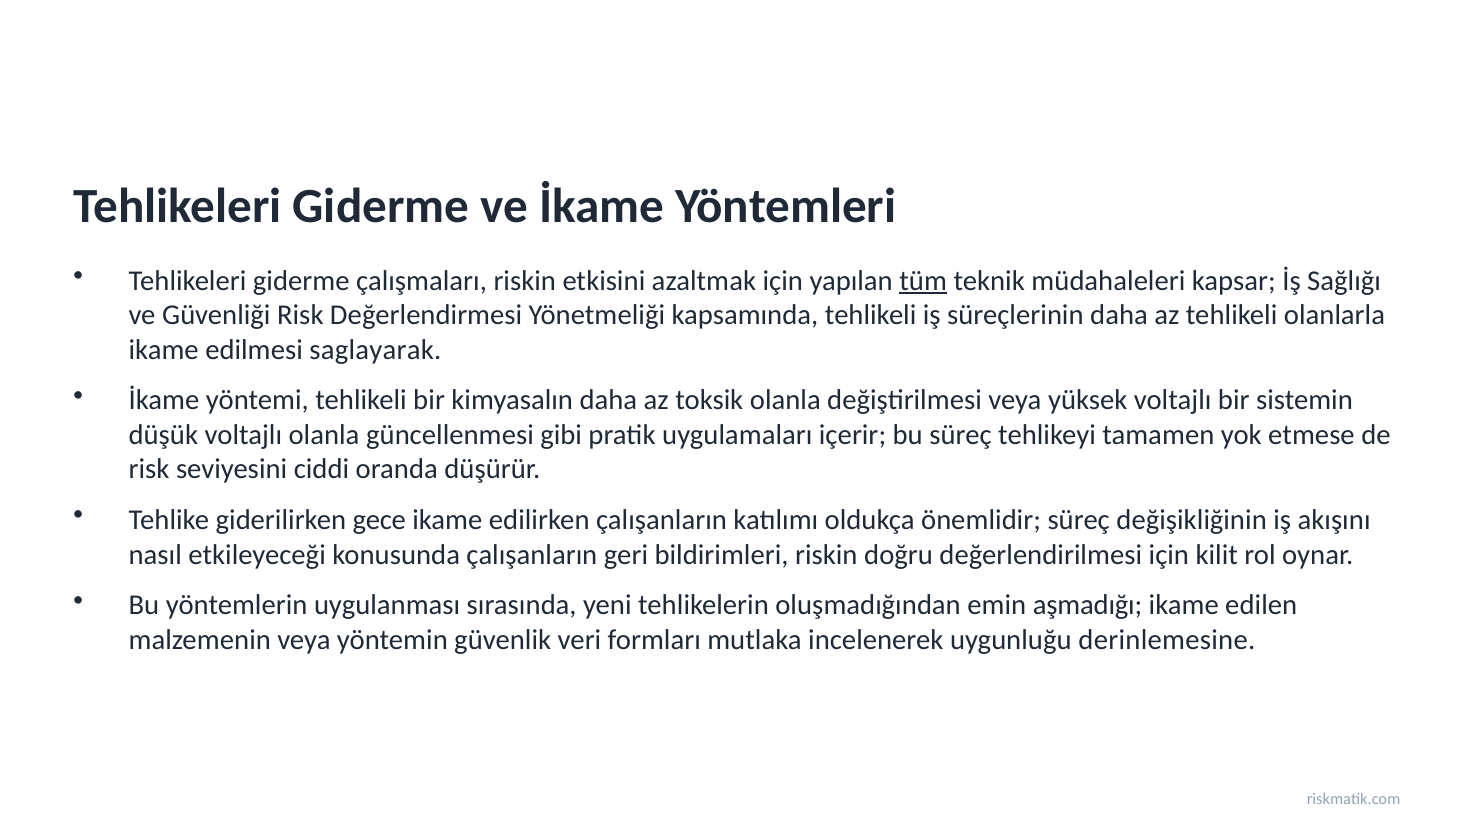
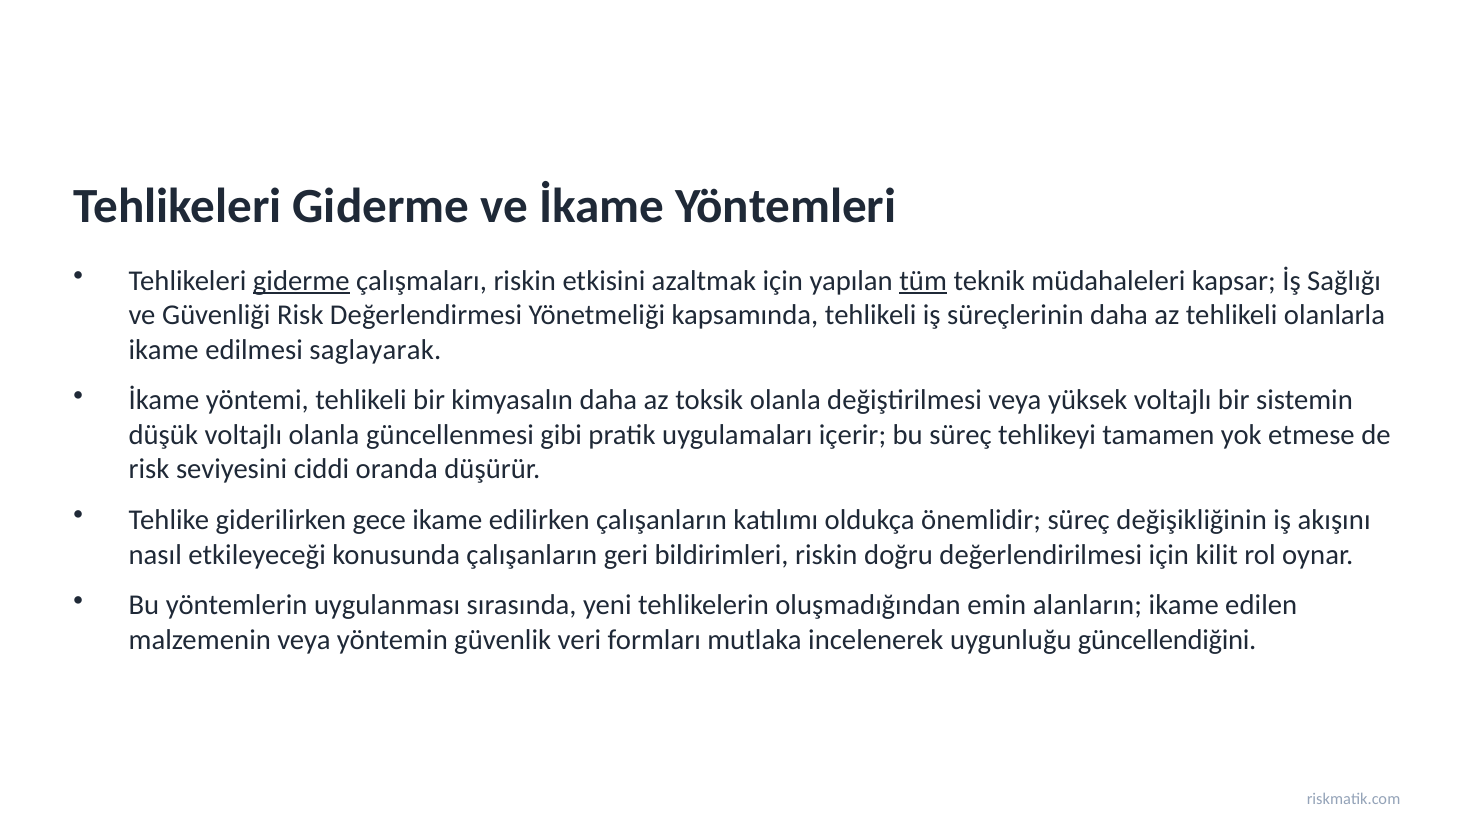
giderme at (301, 281) underline: none -> present
aşmadığı: aşmadığı -> alanların
derinlemesine: derinlemesine -> güncellendiğini
